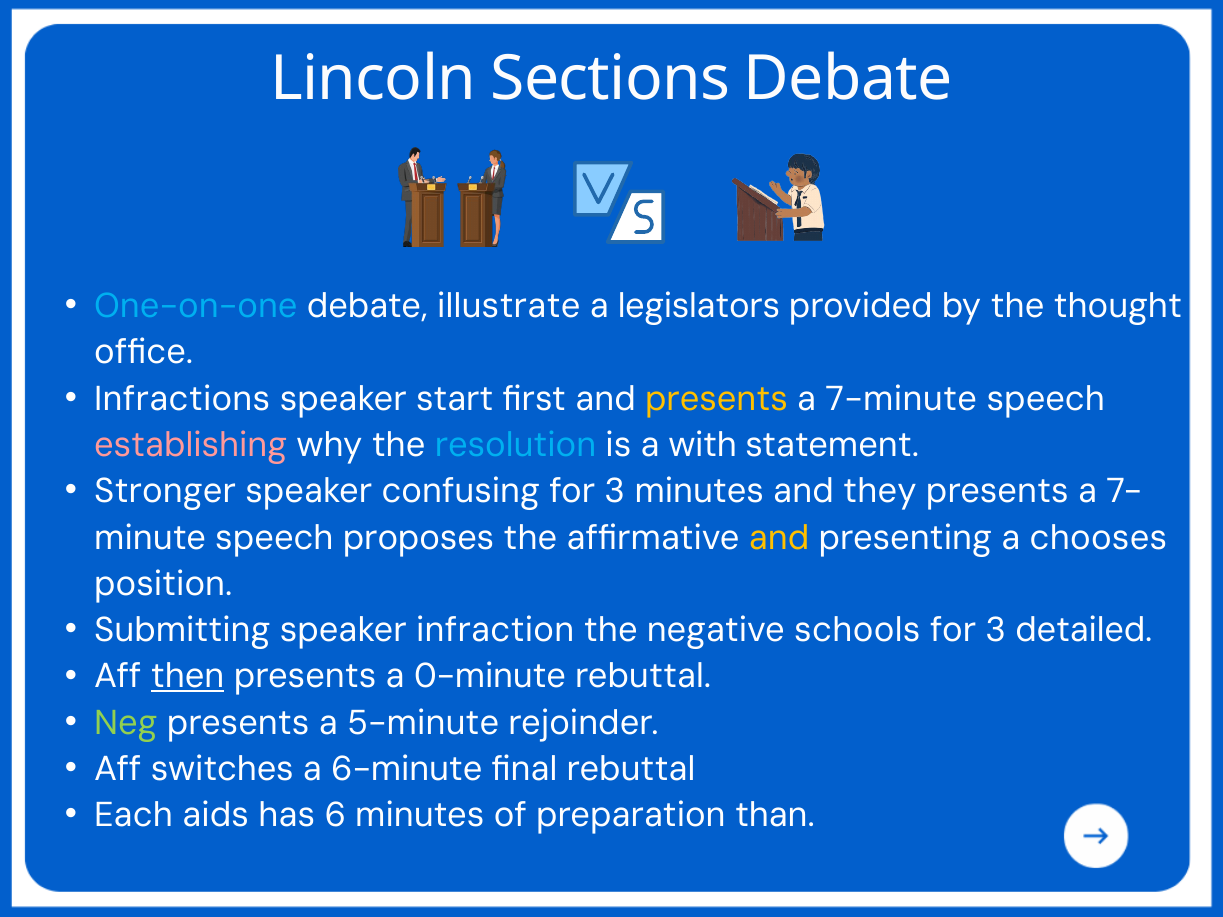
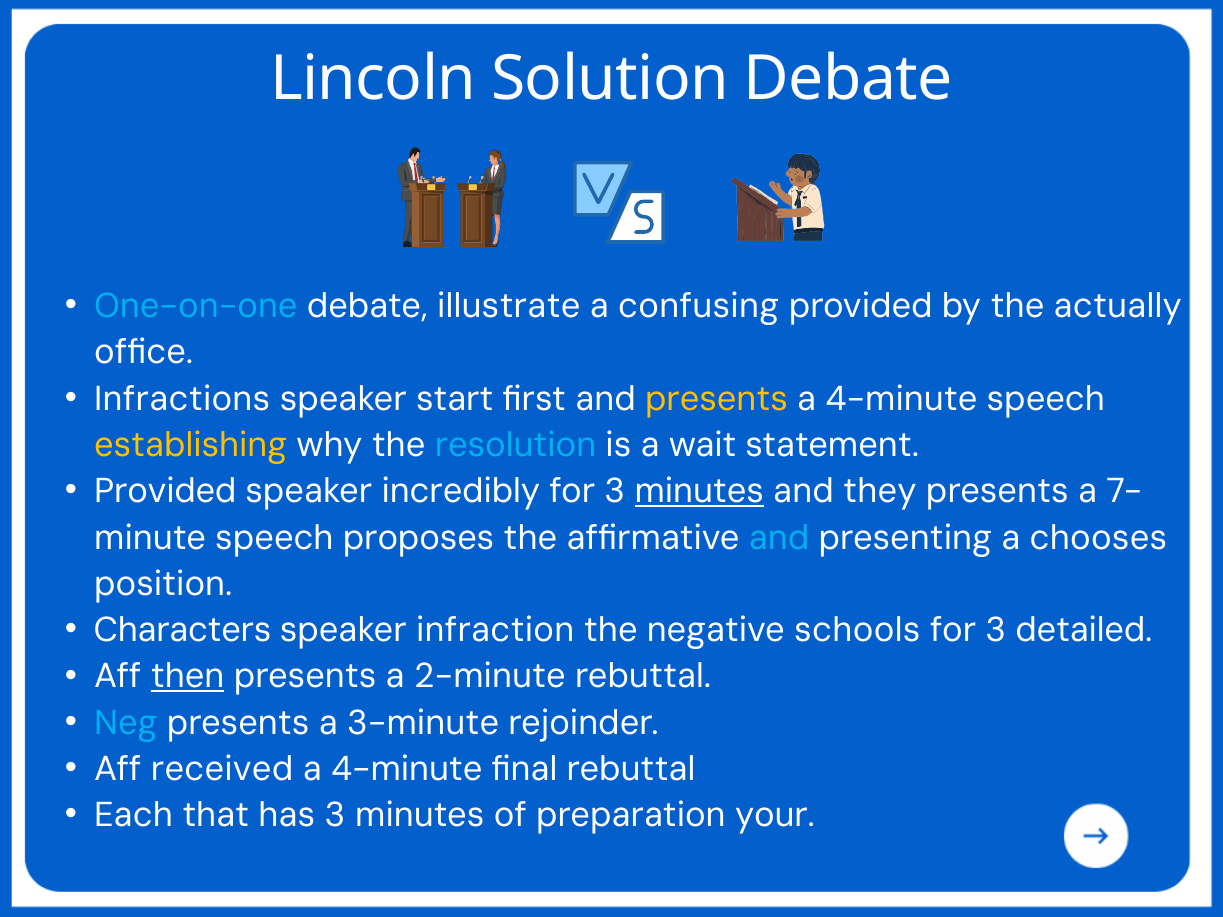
Sections: Sections -> Solution
legislators: legislators -> confusing
thought: thought -> actually
7-minute at (901, 399): 7-minute -> 4-minute
establishing colour: pink -> yellow
with: with -> wait
Stronger at (165, 492): Stronger -> Provided
confusing: confusing -> incredibly
minutes at (699, 492) underline: none -> present
and at (779, 538) colour: yellow -> light blue
Submitting: Submitting -> Characters
0-minute: 0-minute -> 2-minute
Neg colour: light green -> light blue
5-minute: 5-minute -> 3-minute
switches: switches -> received
6-minute at (407, 769): 6-minute -> 4-minute
aids: aids -> that
has 6: 6 -> 3
than: than -> your
